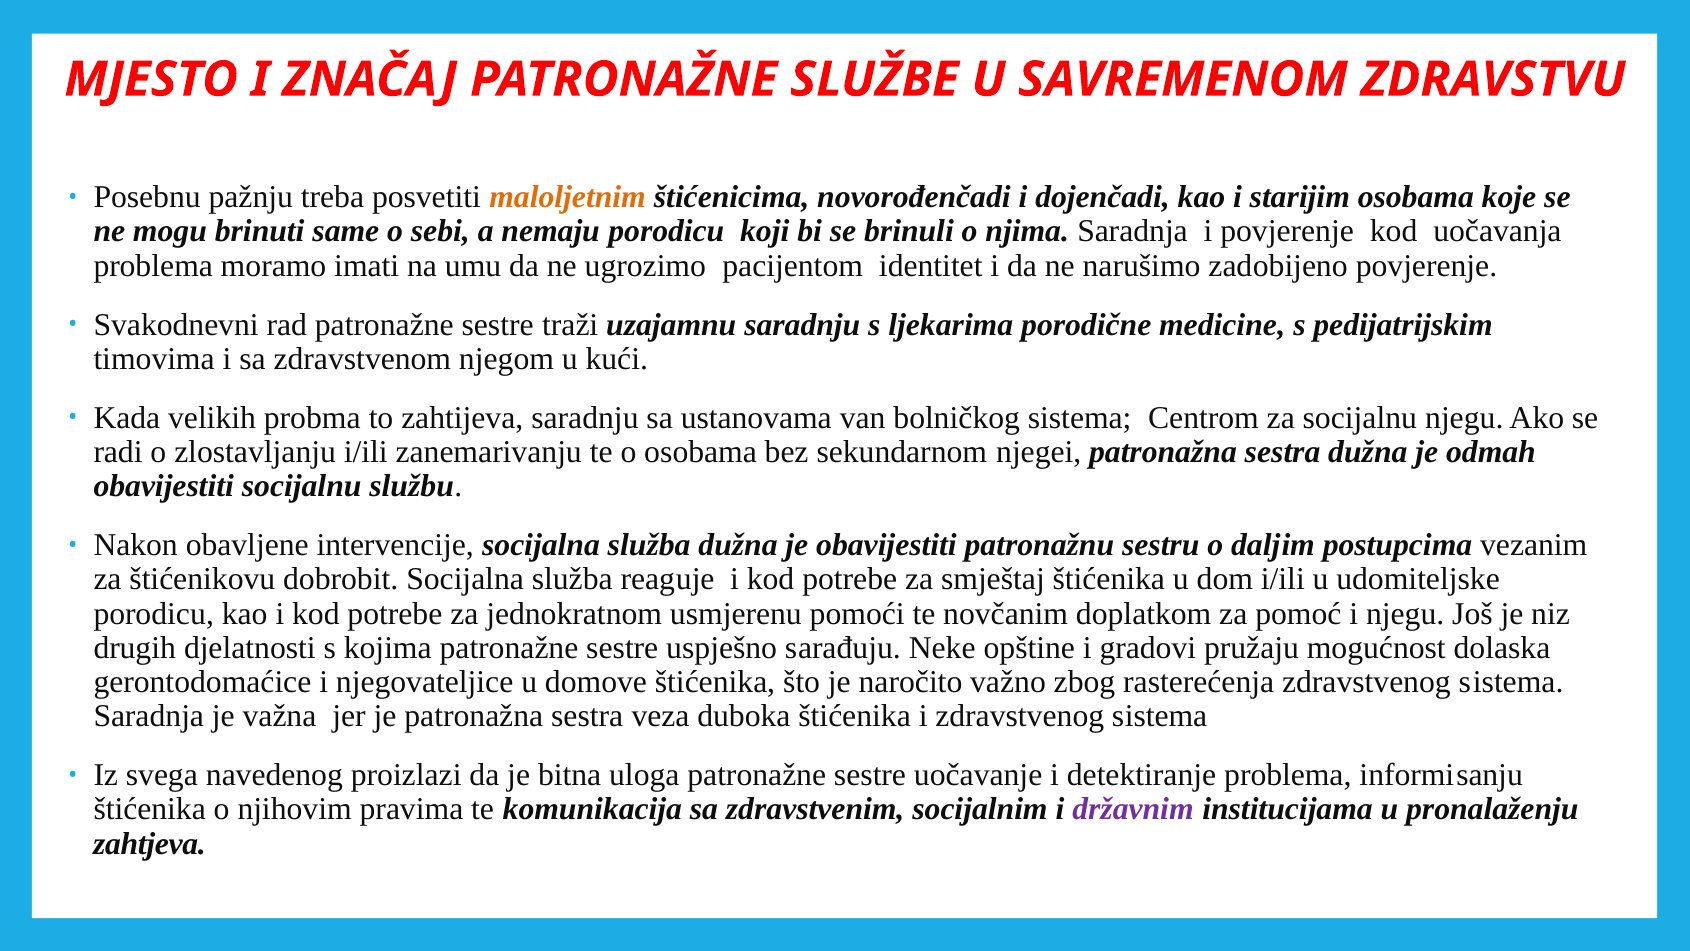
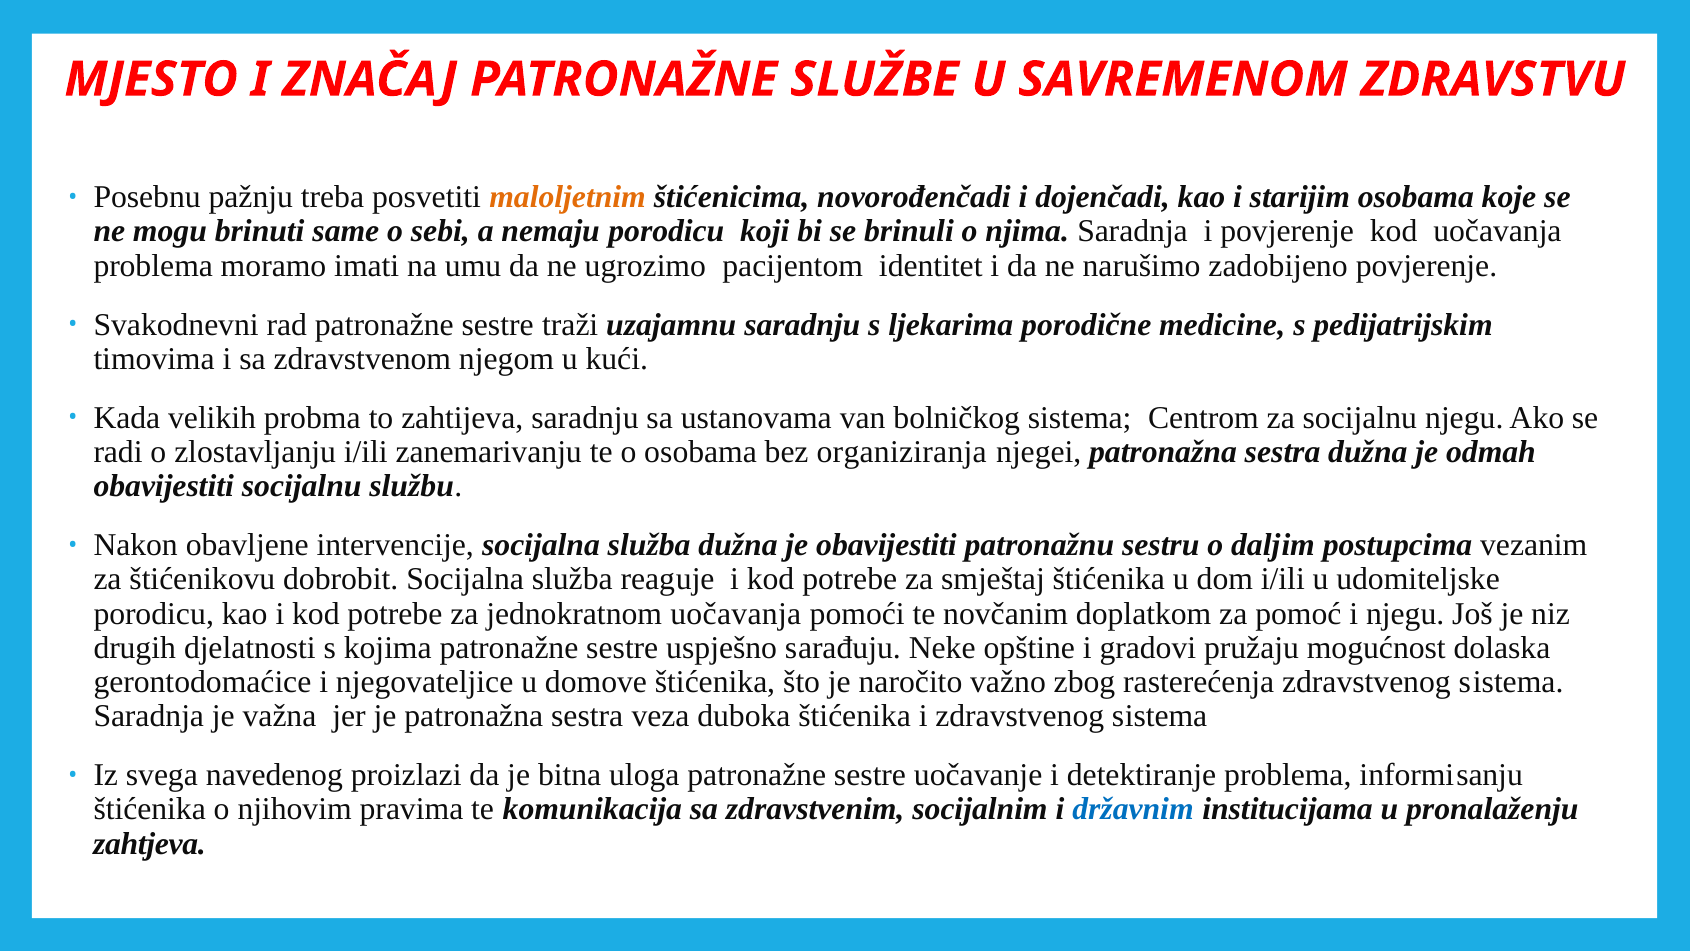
sekundarnom: sekundarnom -> organiziranja
jednokratnom usmjerenu: usmjerenu -> uočavanja
državnim colour: purple -> blue
